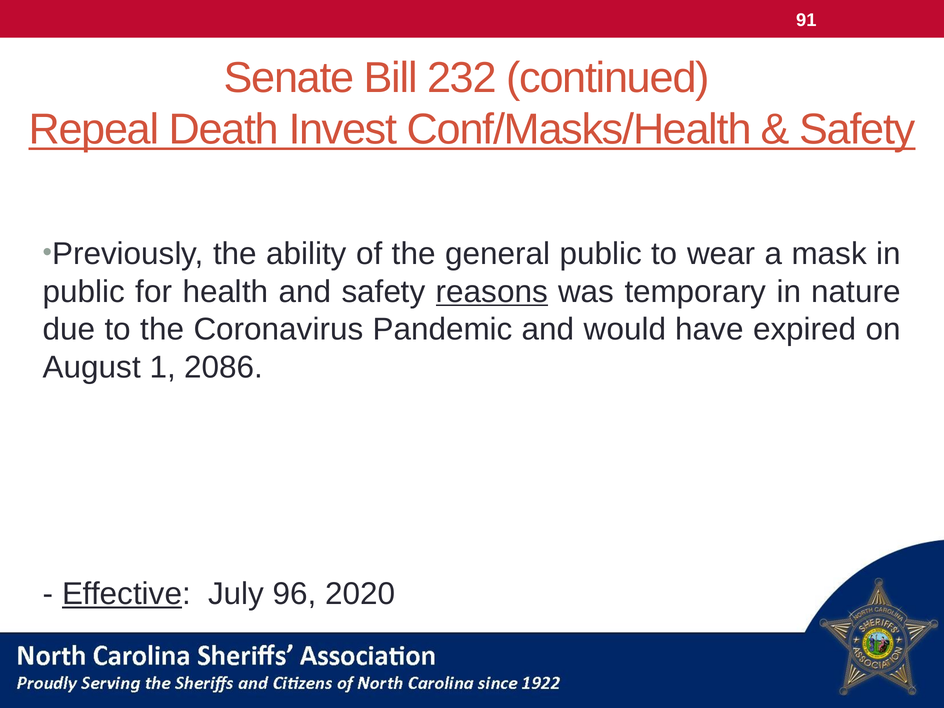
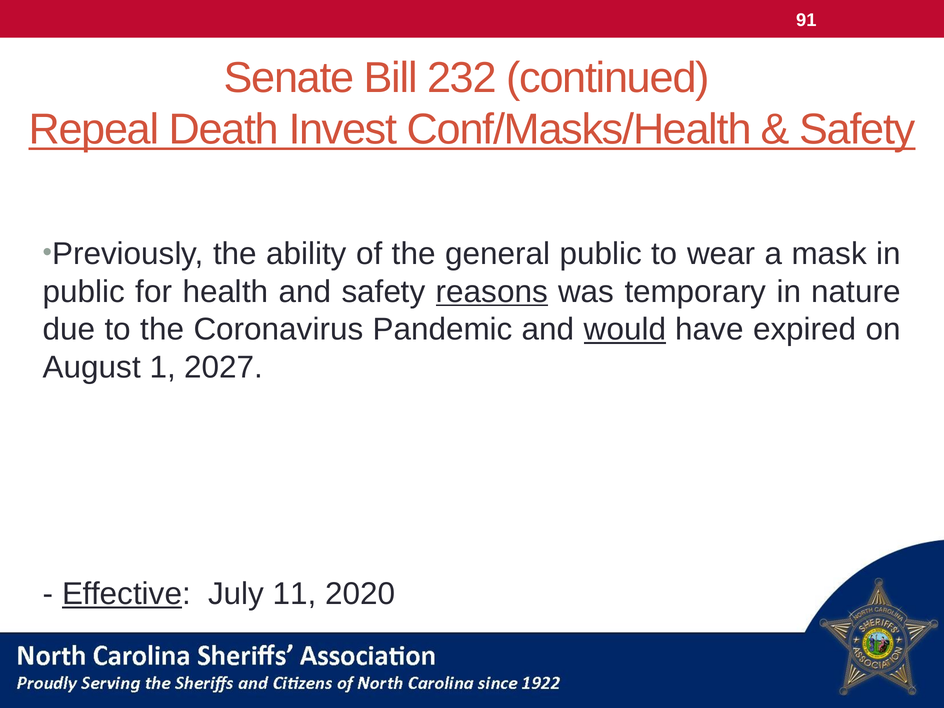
would underline: none -> present
2086: 2086 -> 2027
96: 96 -> 11
